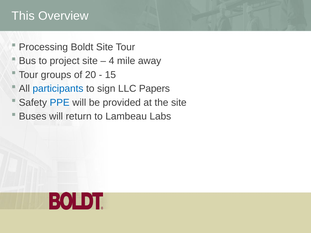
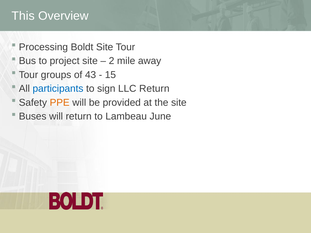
4: 4 -> 2
20: 20 -> 43
LLC Papers: Papers -> Return
PPE colour: blue -> orange
Labs: Labs -> June
